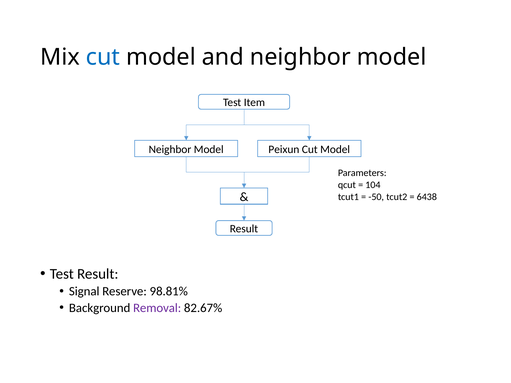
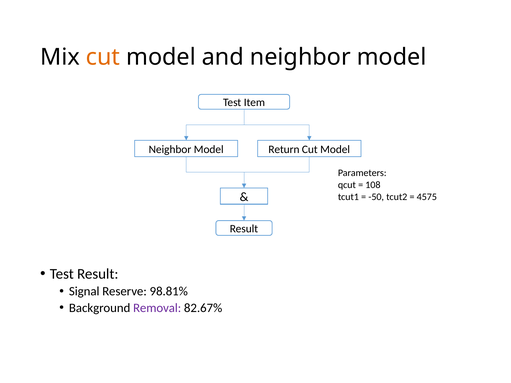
cut at (103, 57) colour: blue -> orange
Peixun: Peixun -> Return
104: 104 -> 108
6438: 6438 -> 4575
